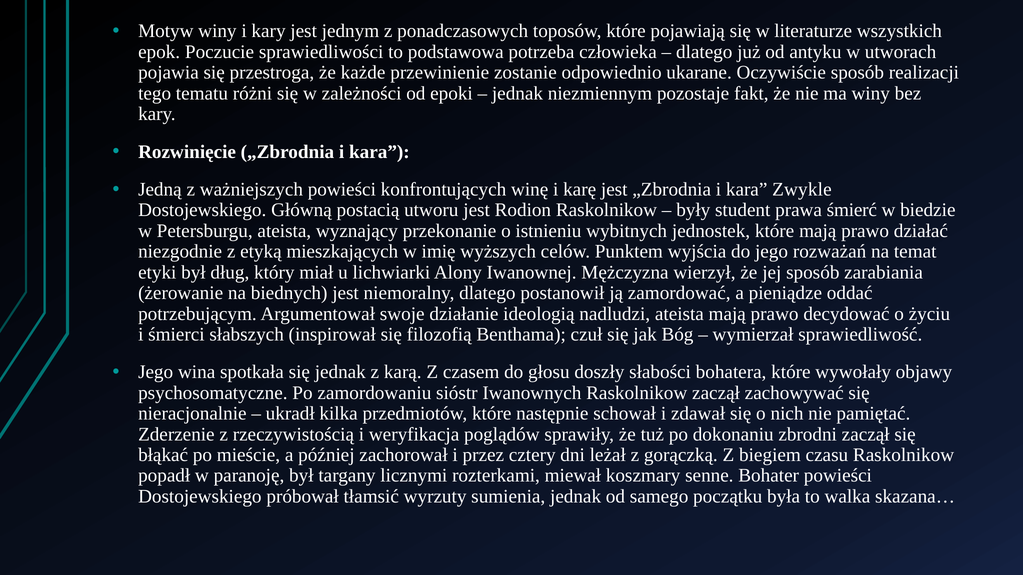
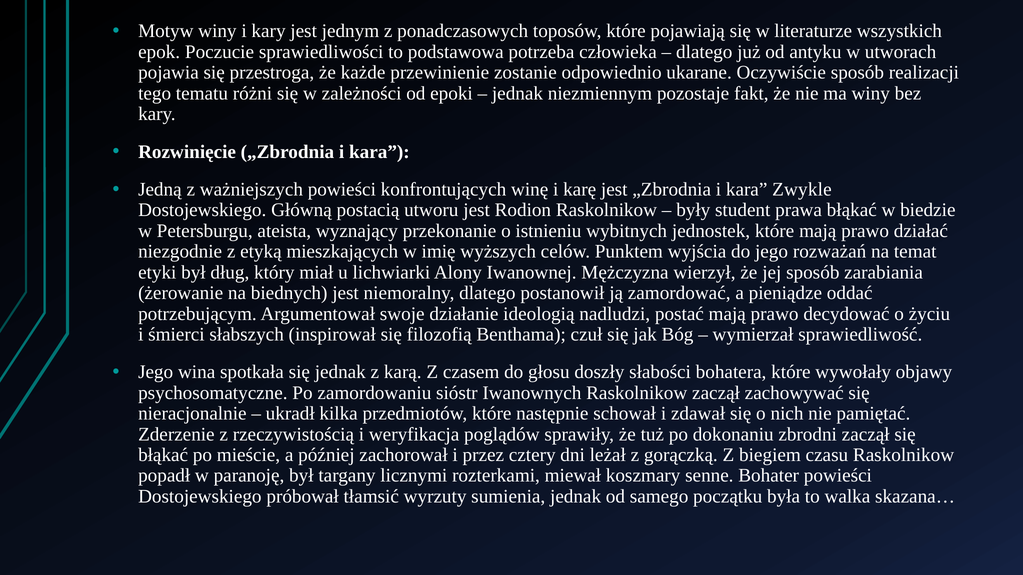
prawa śmierć: śmierć -> błąkać
nadludzi ateista: ateista -> postać
